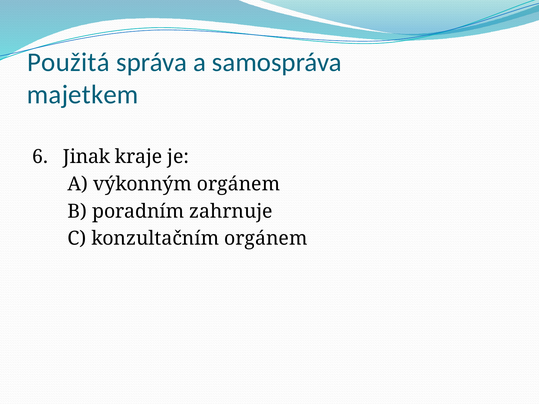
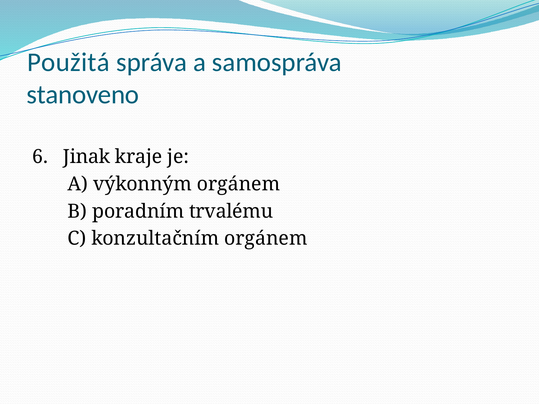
majetkem: majetkem -> stanoveno
zahrnuje: zahrnuje -> trvalému
